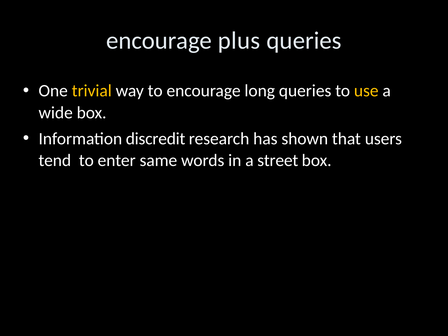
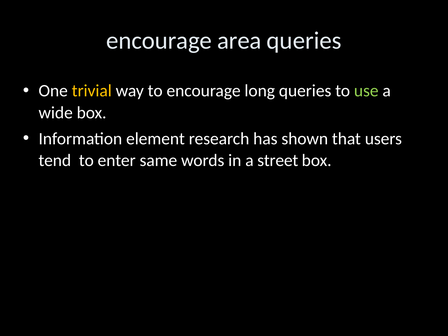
plus: plus -> area
use colour: yellow -> light green
discredit: discredit -> element
